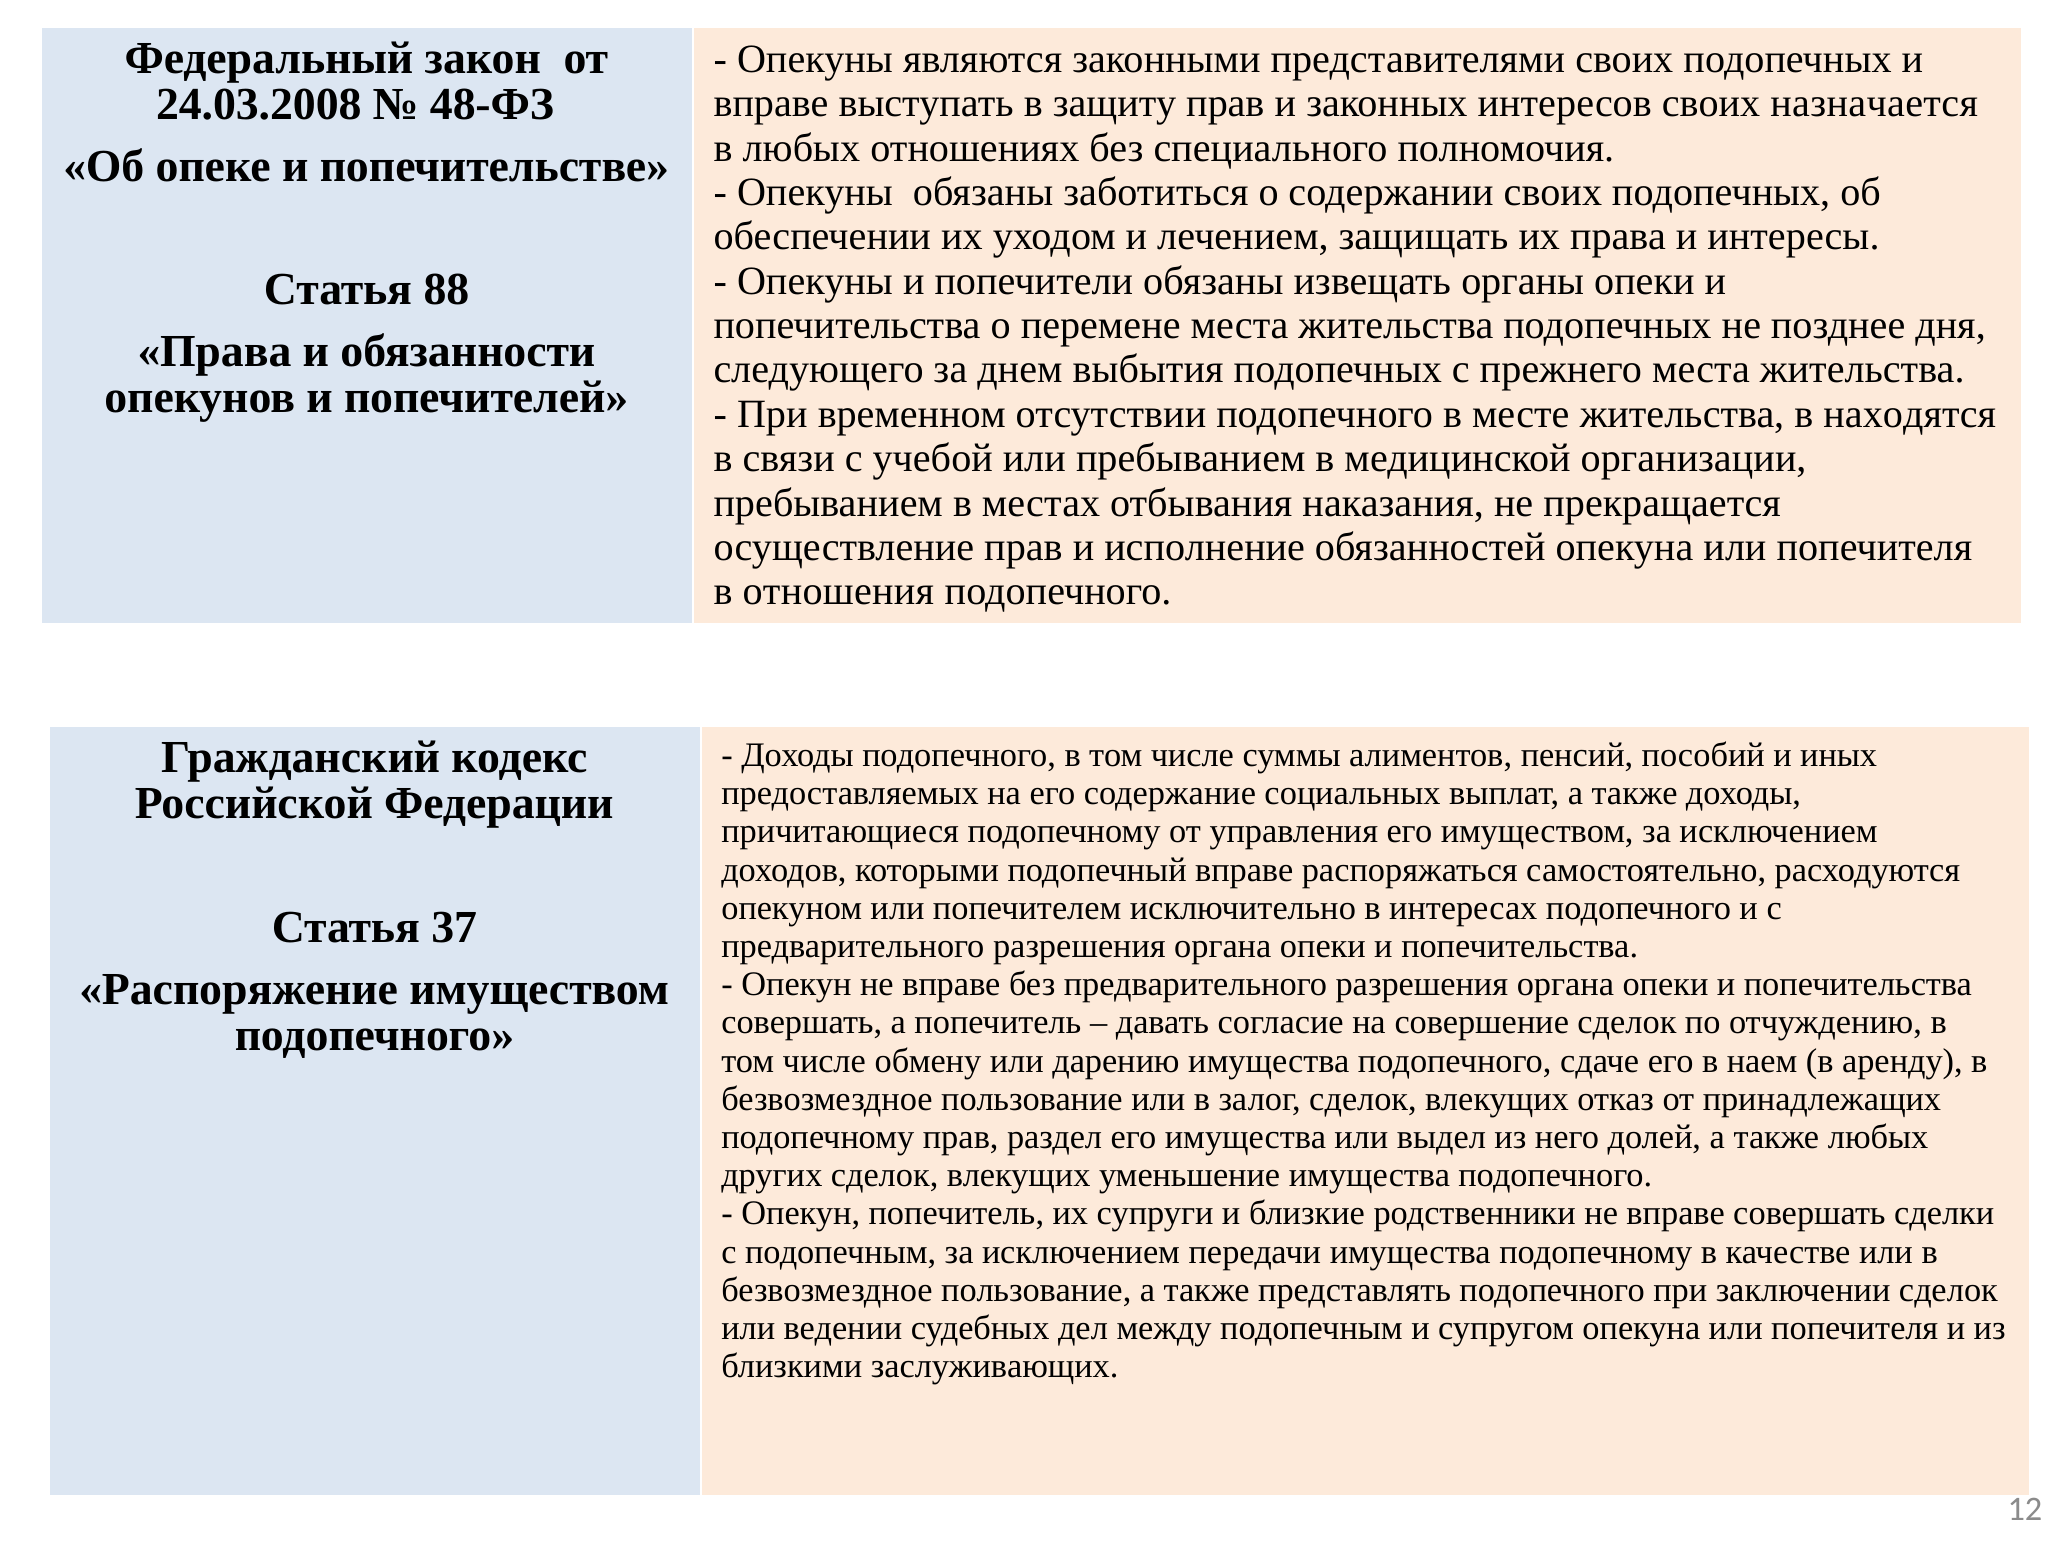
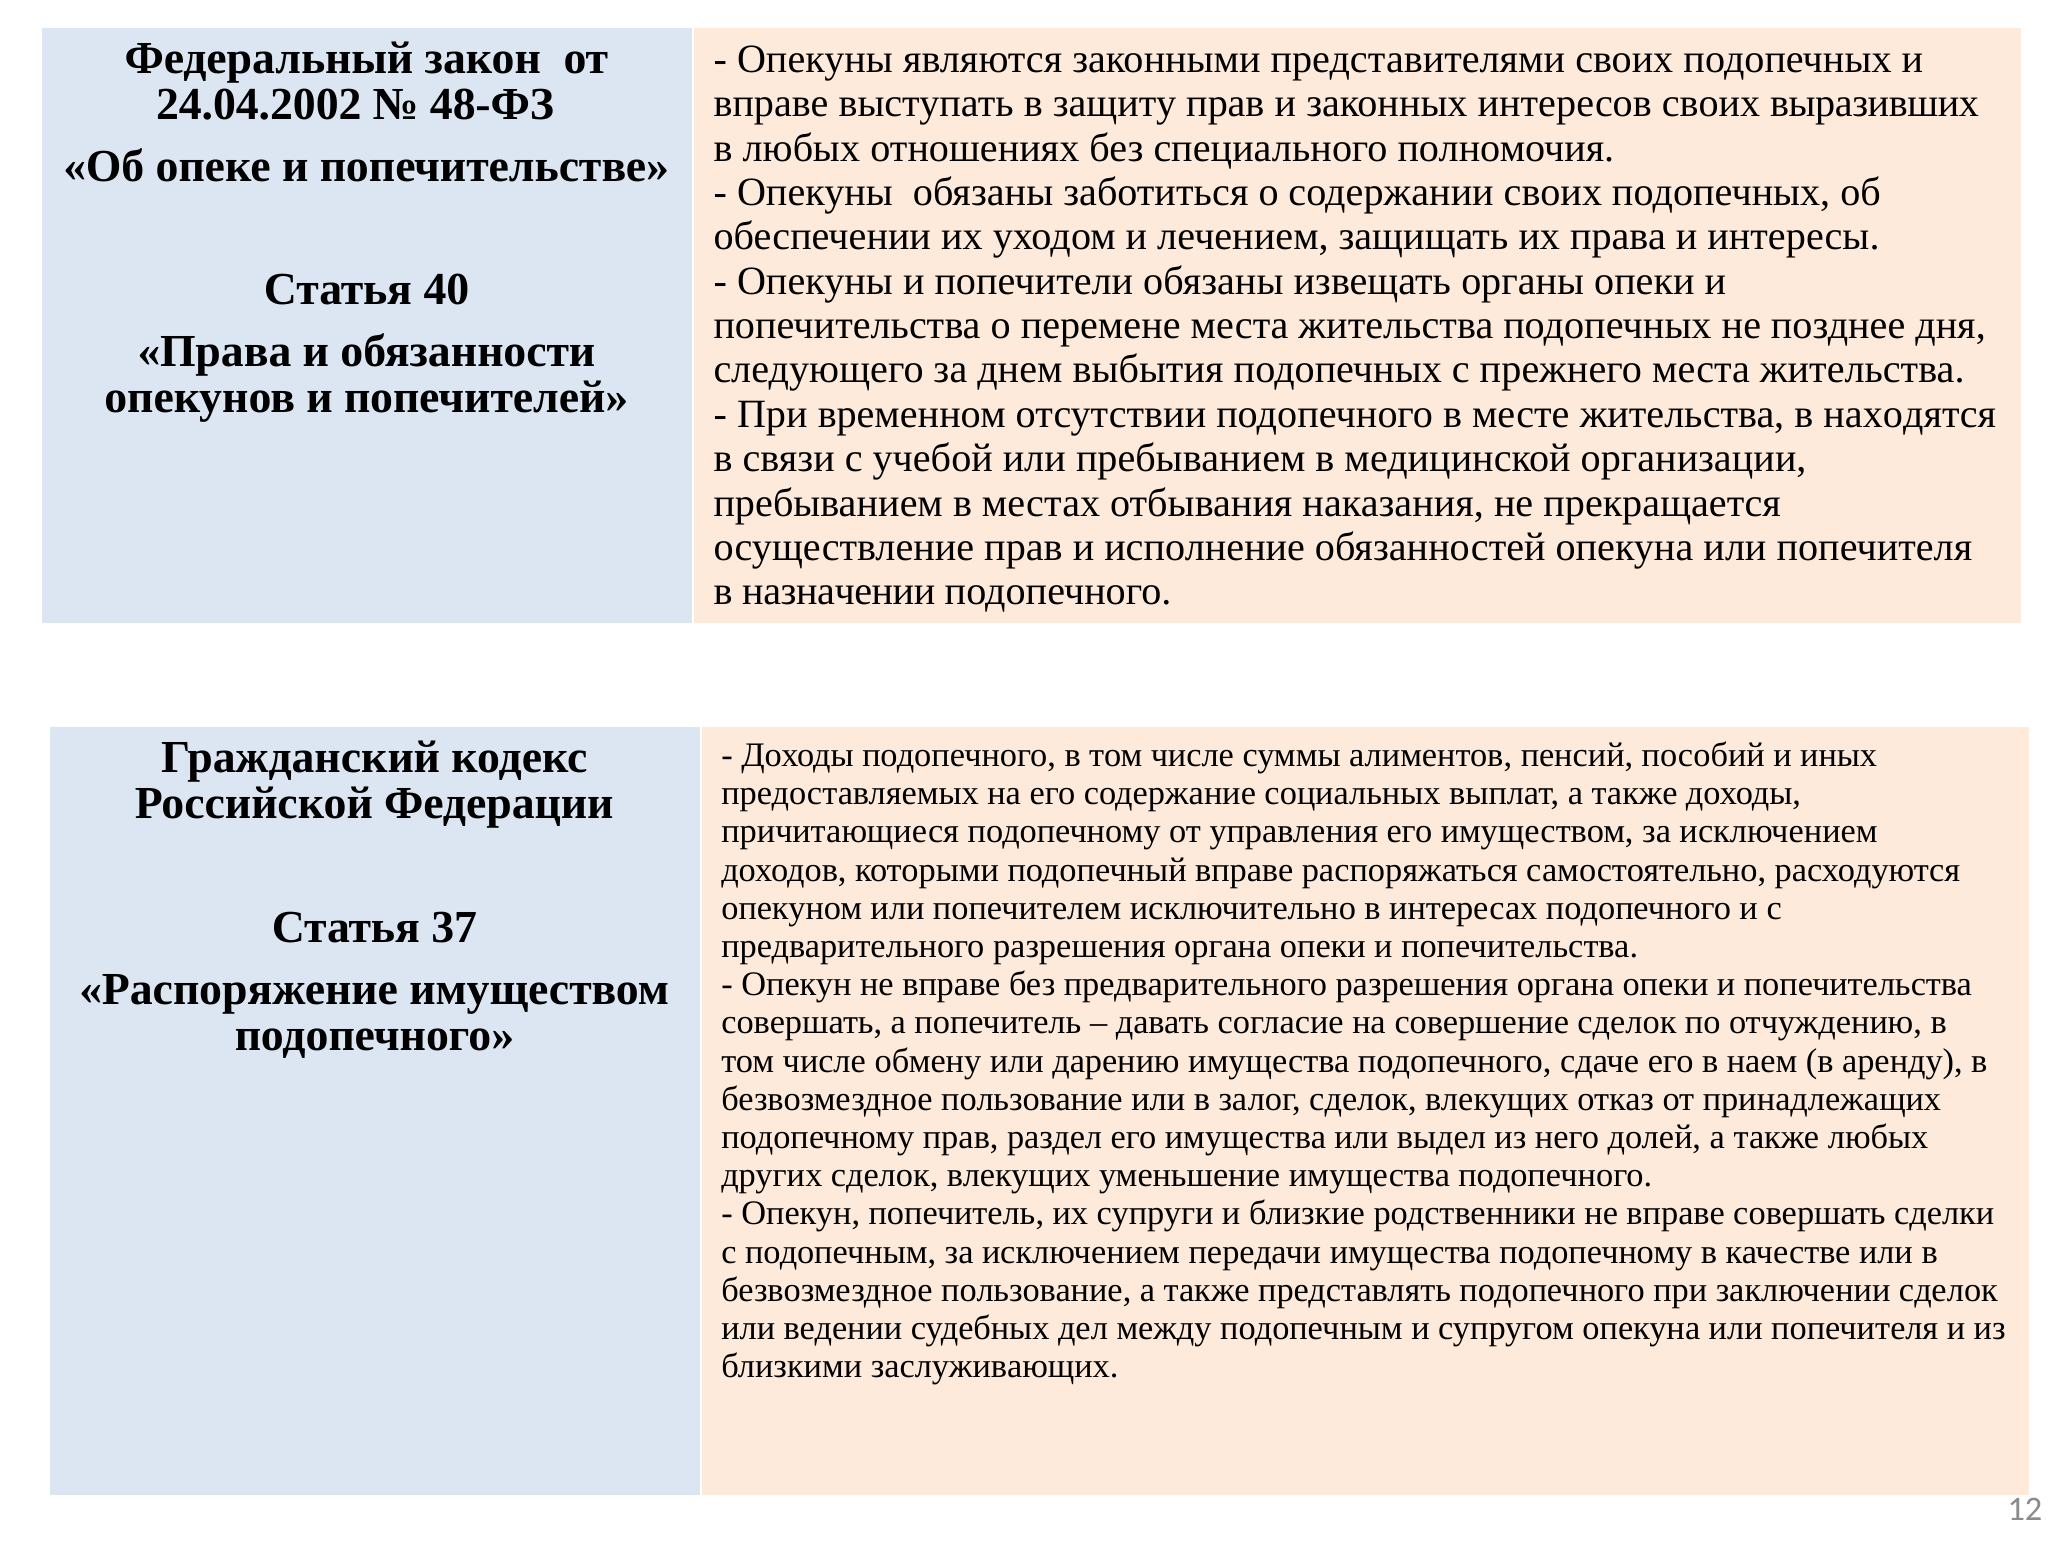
24.03.2008: 24.03.2008 -> 24.04.2002
назначается: назначается -> выразивших
88: 88 -> 40
отношения: отношения -> назначении
